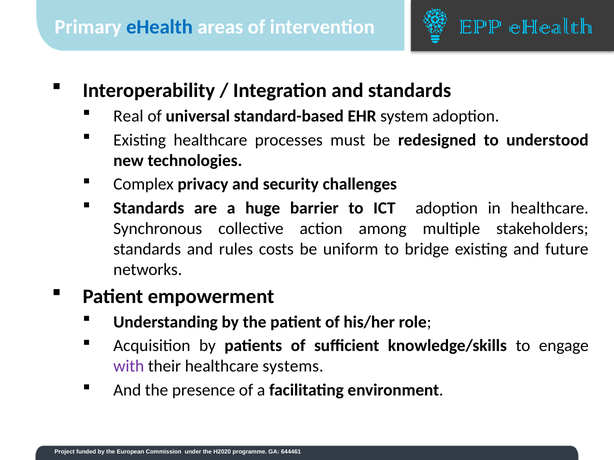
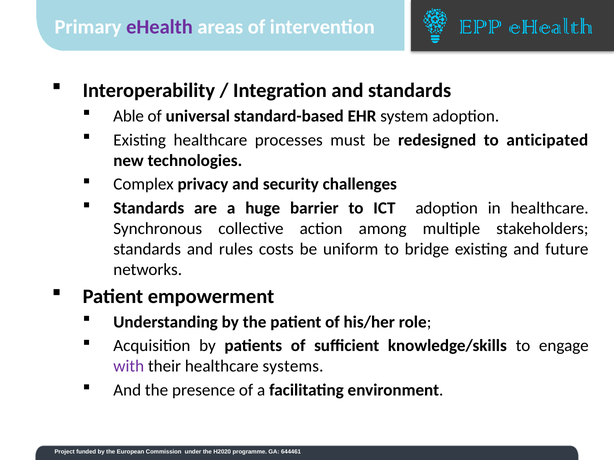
eHealth colour: blue -> purple
Real: Real -> Able
understood: understood -> anticipated
